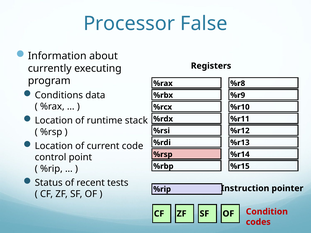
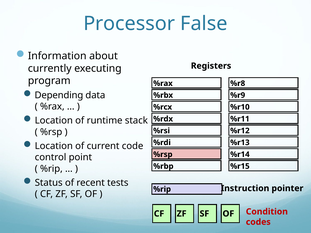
Conditions: Conditions -> Depending
